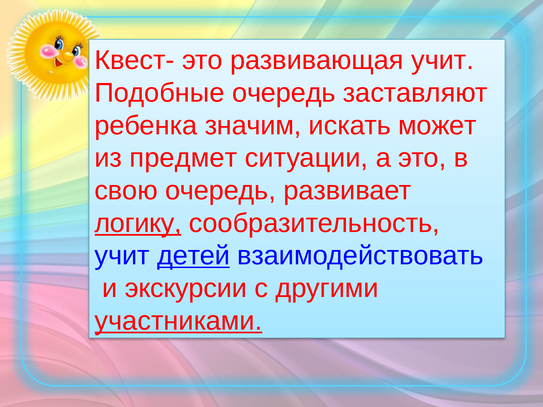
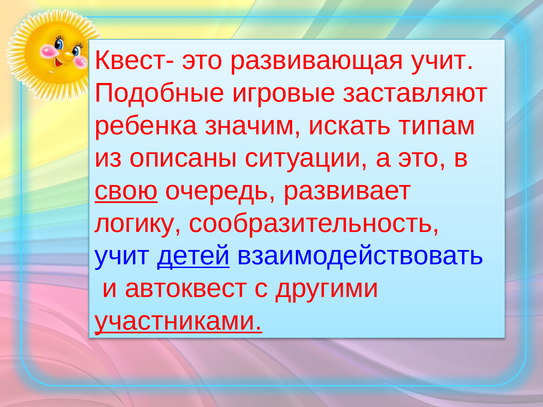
Подобные очередь: очередь -> игровые
может: может -> типам
предмет: предмет -> описаны
свою underline: none -> present
логику underline: present -> none
экскурсии: экскурсии -> автоквест
